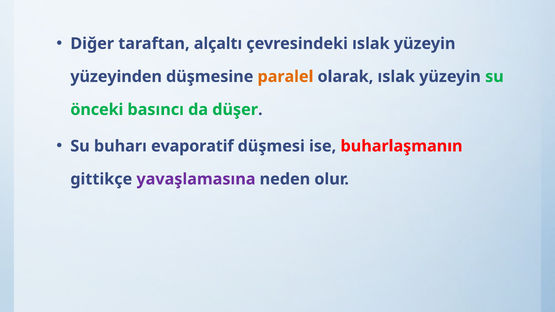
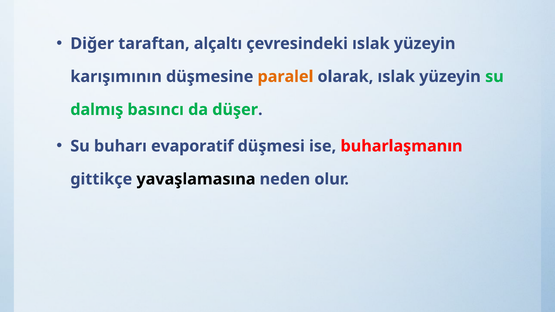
yüzeyinden: yüzeyinden -> karışımının
önceki: önceki -> dalmış
yavaşlamasına colour: purple -> black
